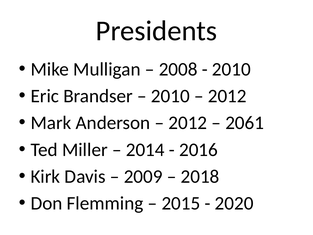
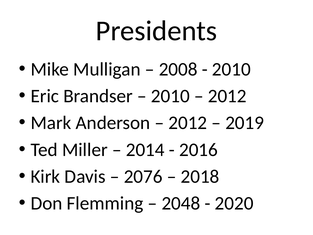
2061: 2061 -> 2019
2009: 2009 -> 2076
2015: 2015 -> 2048
